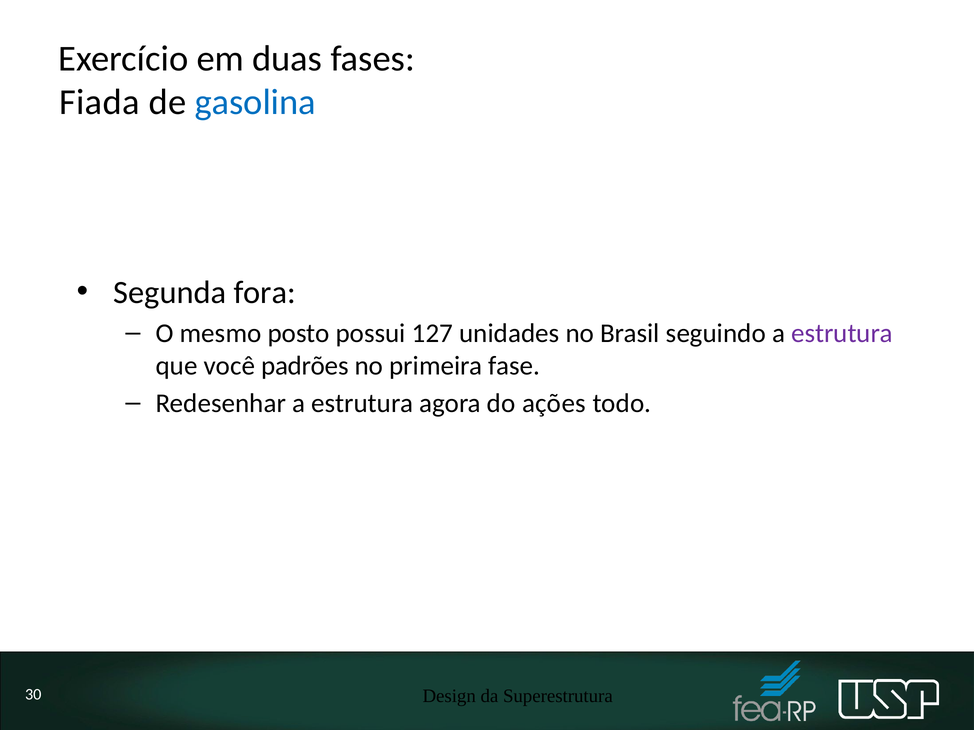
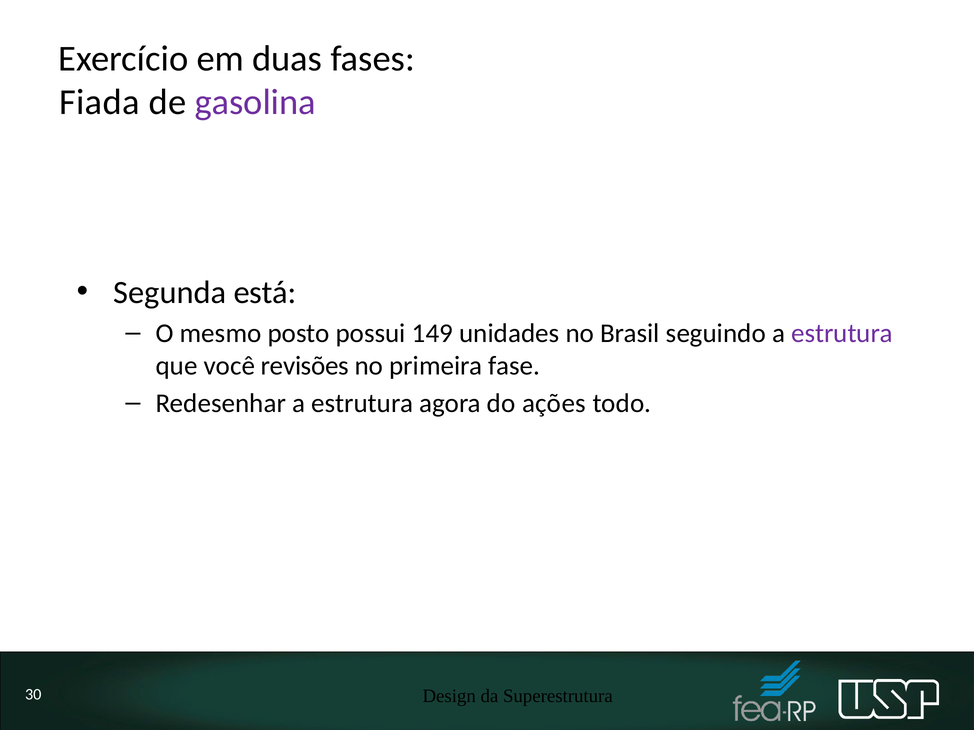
gasolina colour: blue -> purple
fora: fora -> está
127: 127 -> 149
padrões: padrões -> revisões
